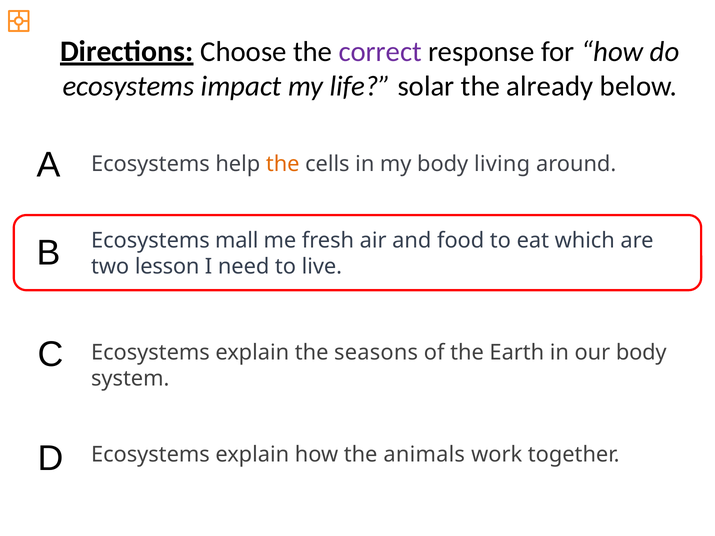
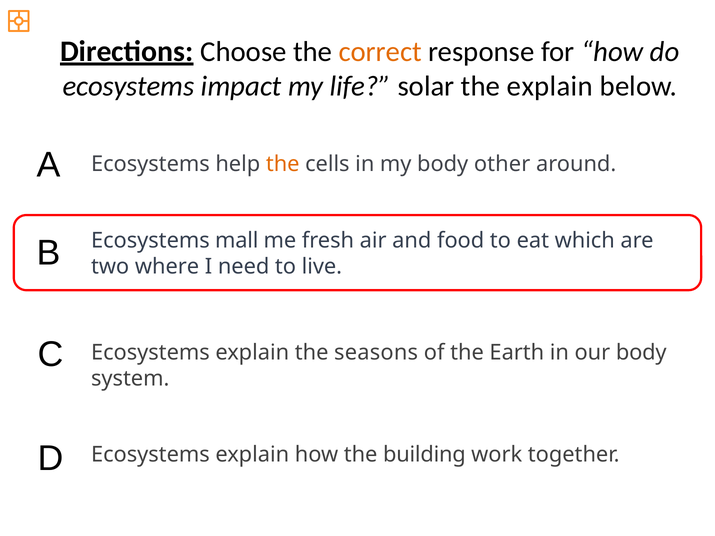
correct colour: purple -> orange
the already: already -> explain
living: living -> other
lesson: lesson -> where
animals: animals -> building
